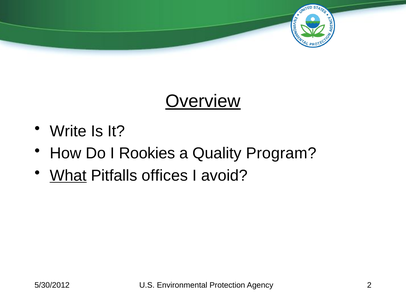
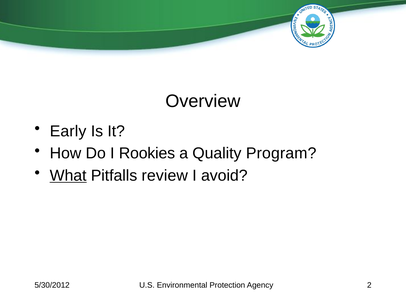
Overview underline: present -> none
Write: Write -> Early
offices: offices -> review
